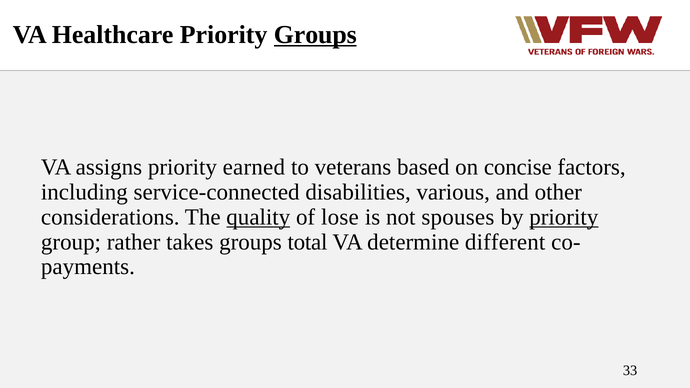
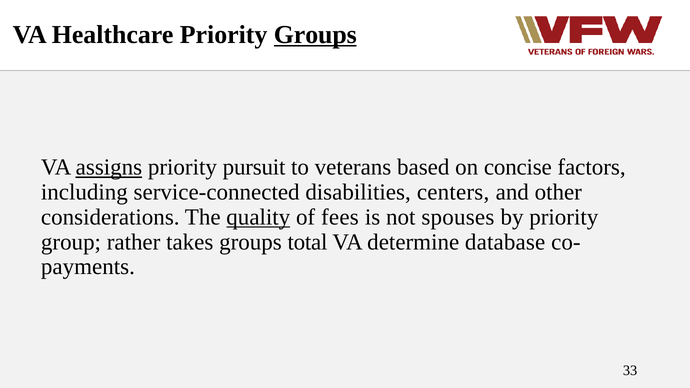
assigns underline: none -> present
earned: earned -> pursuit
various: various -> centers
lose: lose -> fees
priority at (564, 217) underline: present -> none
different: different -> database
